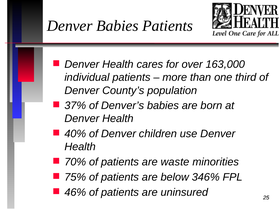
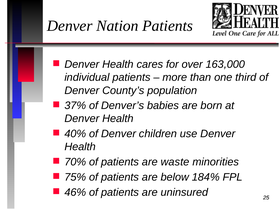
Denver Babies: Babies -> Nation
346%: 346% -> 184%
